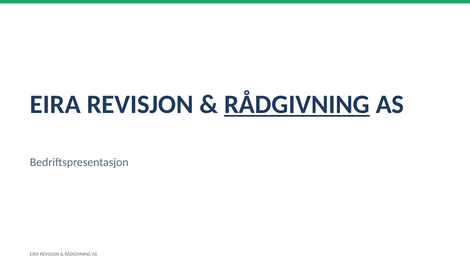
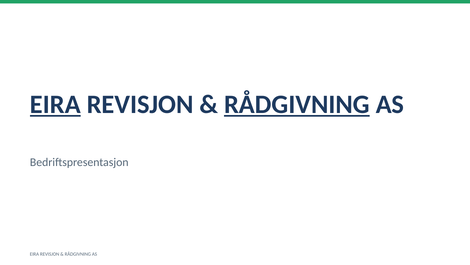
EIRA at (55, 104) underline: none -> present
